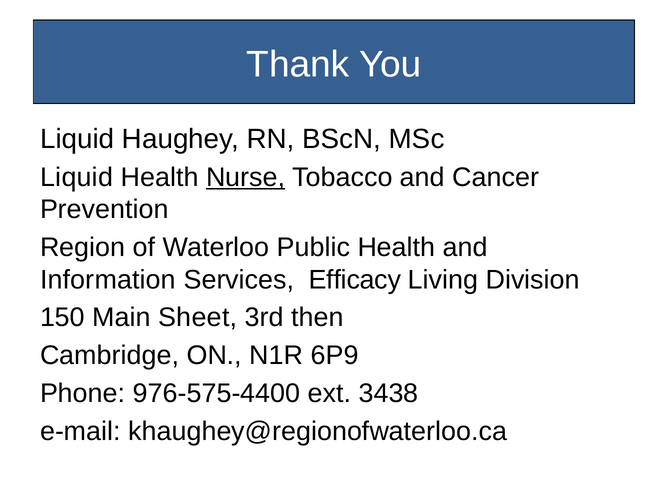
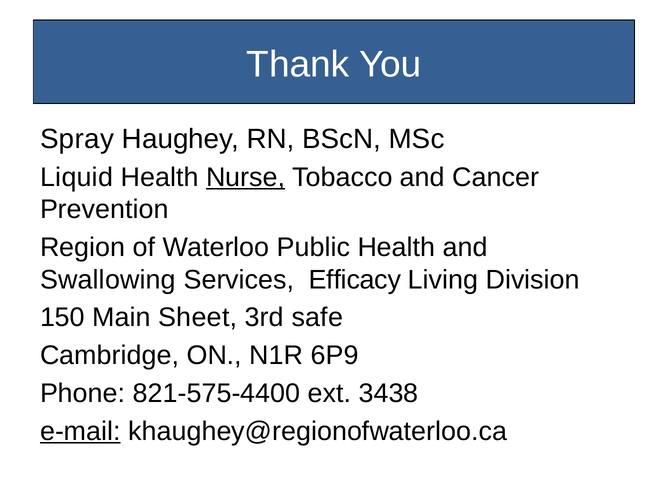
Liquid at (77, 139): Liquid -> Spray
Information: Information -> Swallowing
then: then -> safe
976-575-4400: 976-575-4400 -> 821-575-4400
e-mail underline: none -> present
